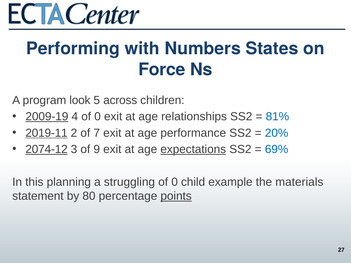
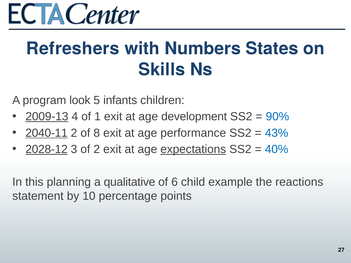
Performing: Performing -> Refreshers
Force: Force -> Skills
across: across -> infants
2009-19: 2009-19 -> 2009-13
4 of 0: 0 -> 1
relationships: relationships -> development
81%: 81% -> 90%
2019-11: 2019-11 -> 2040-11
7: 7 -> 8
20%: 20% -> 43%
2074-12: 2074-12 -> 2028-12
of 9: 9 -> 2
69%: 69% -> 40%
struggling: struggling -> qualitative
0 at (175, 182): 0 -> 6
materials: materials -> reactions
80: 80 -> 10
points underline: present -> none
